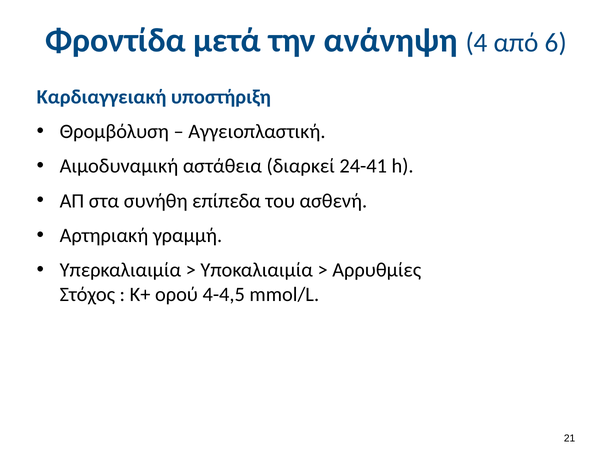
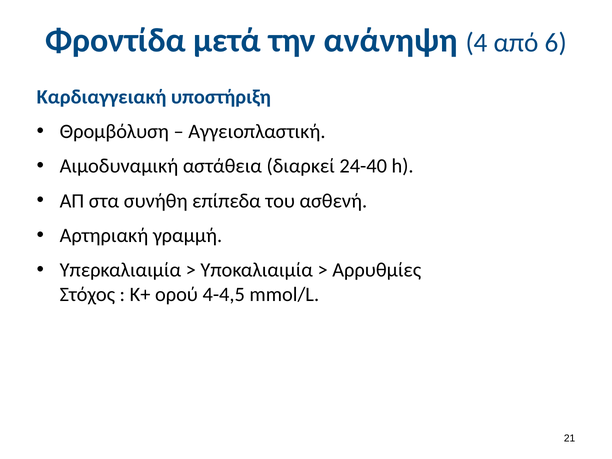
24-41: 24-41 -> 24-40
